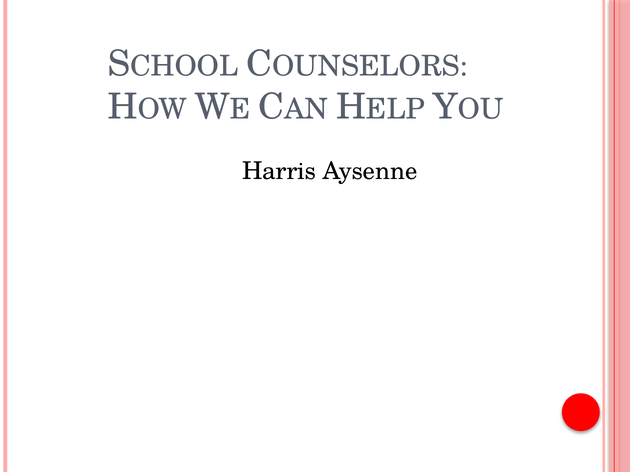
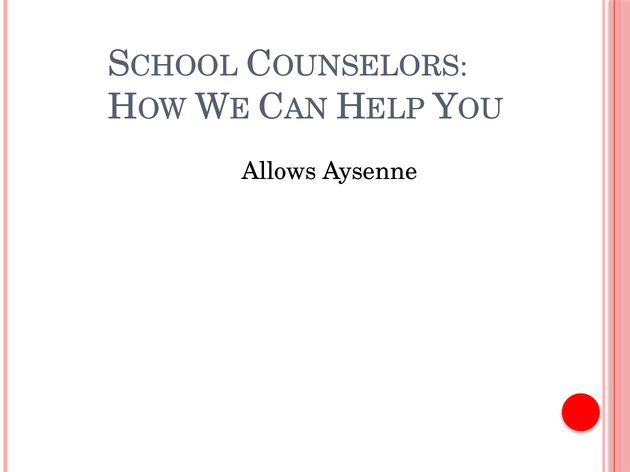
Harris: Harris -> Allows
